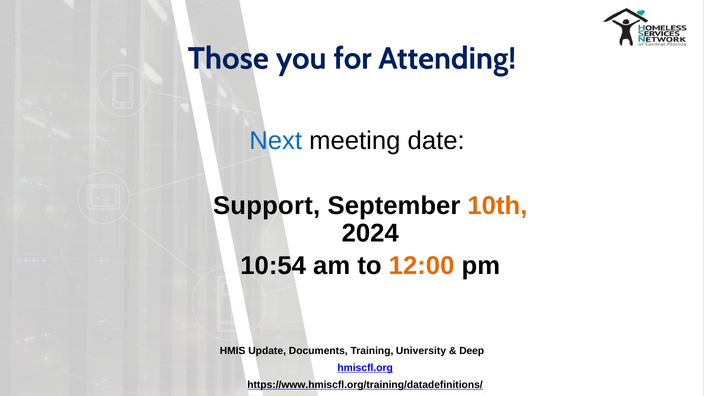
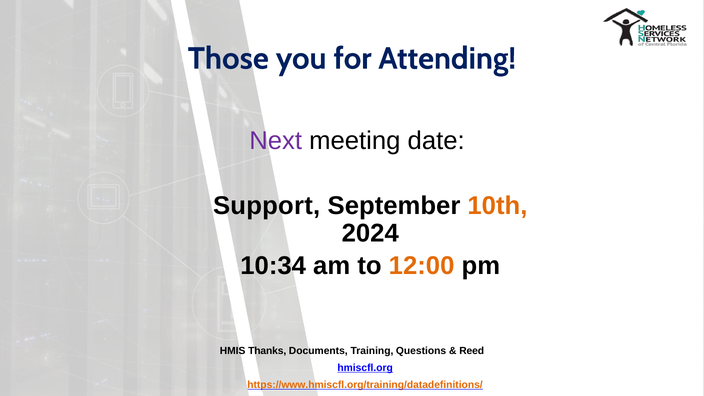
Next colour: blue -> purple
10:54: 10:54 -> 10:34
Update: Update -> Thanks
University: University -> Questions
Deep: Deep -> Reed
https://www.hmiscfl.org/training/datadefinitions/ colour: black -> orange
